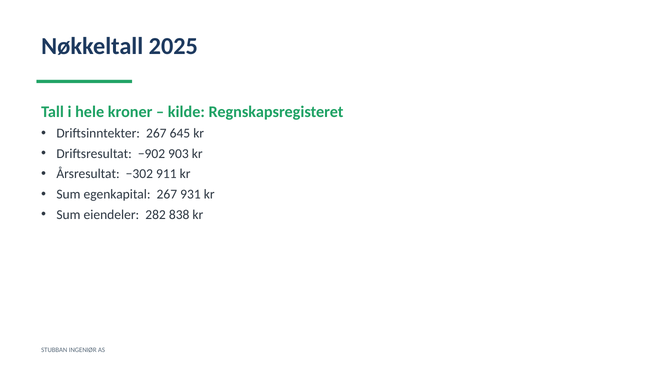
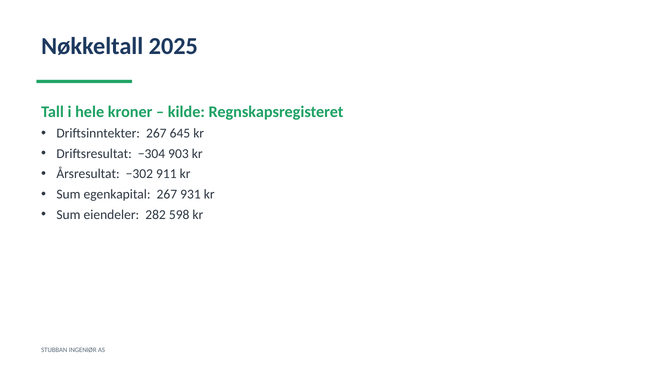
−902: −902 -> −304
838: 838 -> 598
